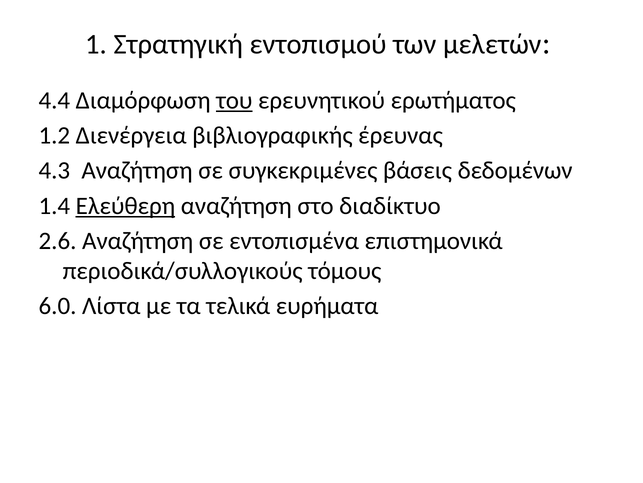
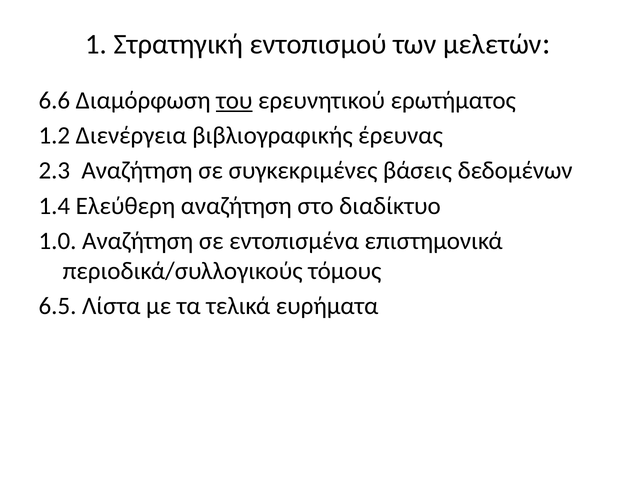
4.4: 4.4 -> 6.6
4.3: 4.3 -> 2.3
Ελεύθερη underline: present -> none
2.6: 2.6 -> 1.0
6.0: 6.0 -> 6.5
